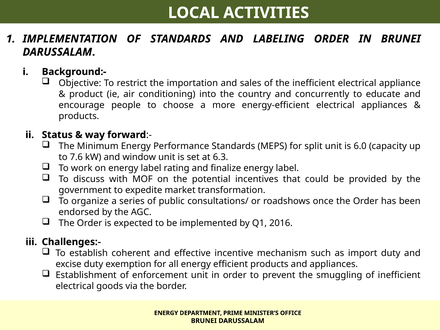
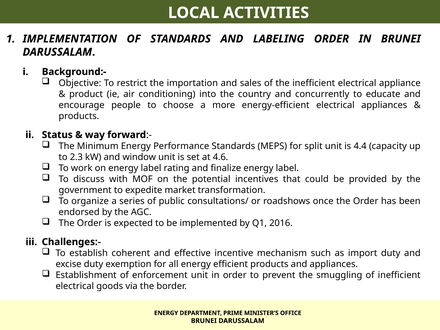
6.0: 6.0 -> 4.4
7.6: 7.6 -> 2.3
6.3: 6.3 -> 4.6
